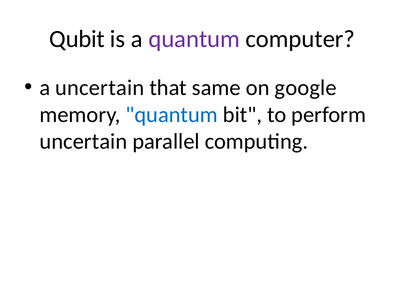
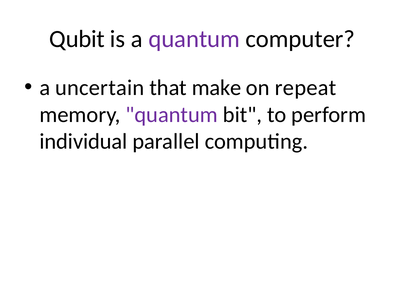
same: same -> make
google: google -> repeat
quantum at (172, 115) colour: blue -> purple
uncertain at (83, 142): uncertain -> individual
